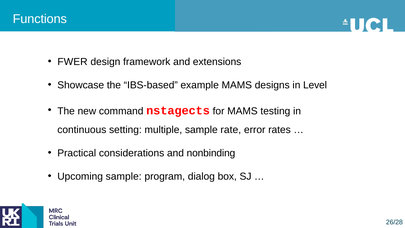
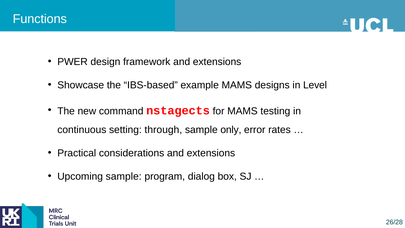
FWER: FWER -> PWER
multiple: multiple -> through
rate: rate -> only
considerations and nonbinding: nonbinding -> extensions
